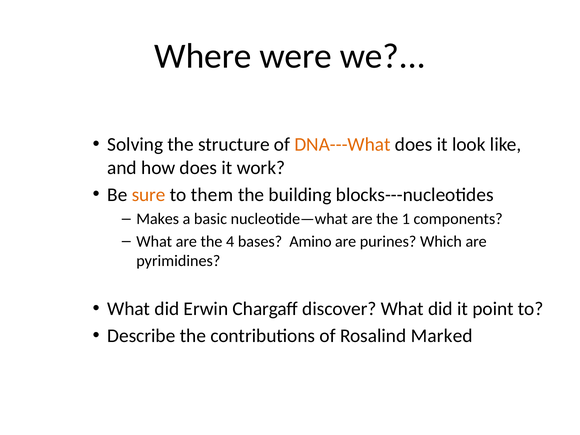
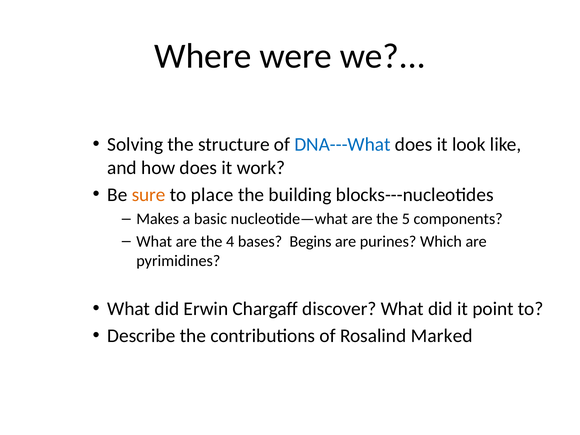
DNA---What colour: orange -> blue
them: them -> place
1: 1 -> 5
Amino: Amino -> Begins
